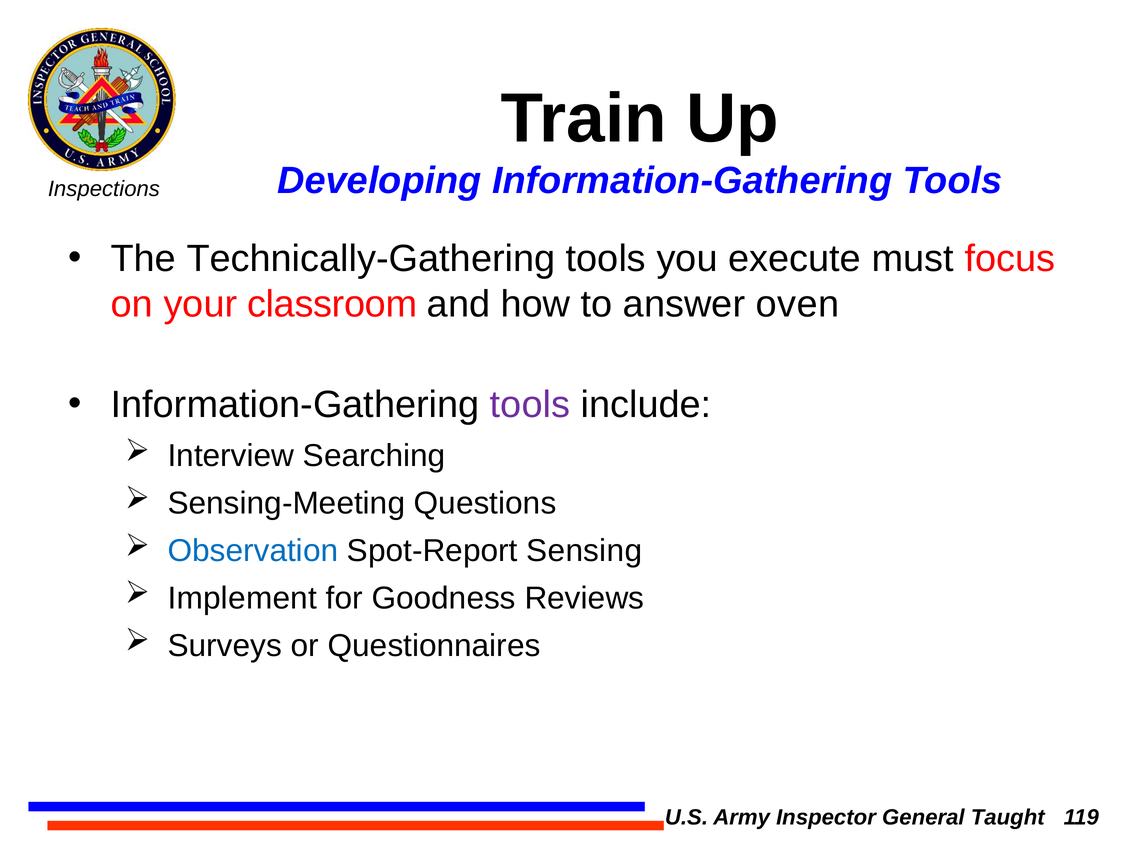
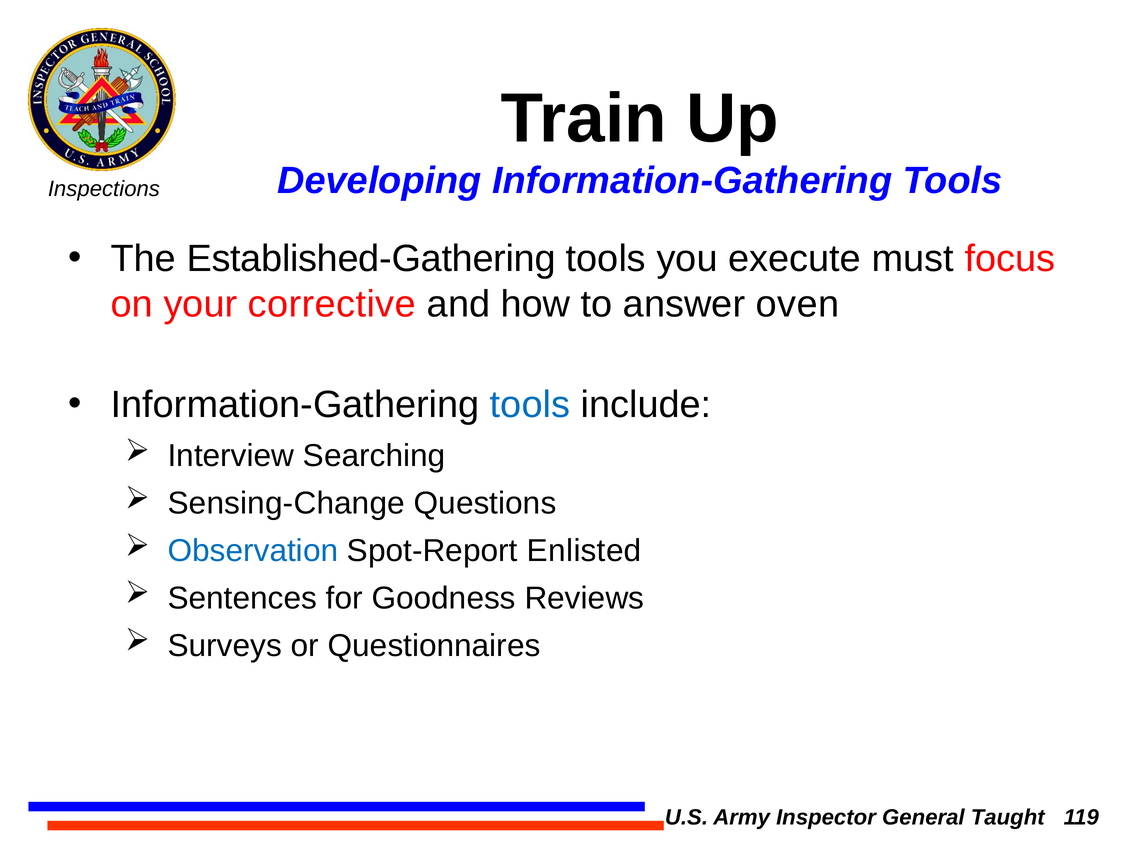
Technically-Gathering: Technically-Gathering -> Established-Gathering
classroom: classroom -> corrective
tools at (530, 405) colour: purple -> blue
Sensing-Meeting: Sensing-Meeting -> Sensing-Change
Sensing: Sensing -> Enlisted
Implement: Implement -> Sentences
